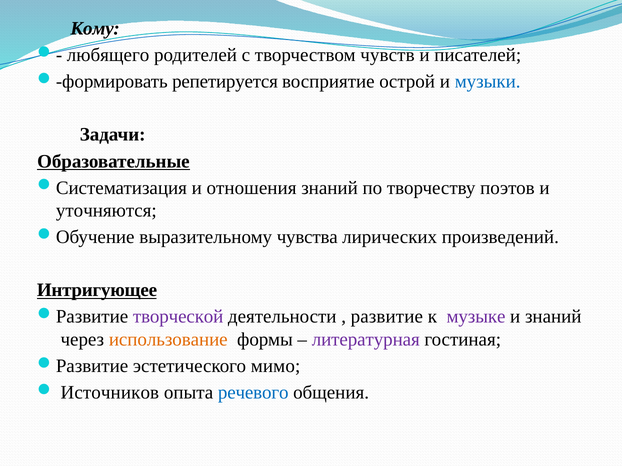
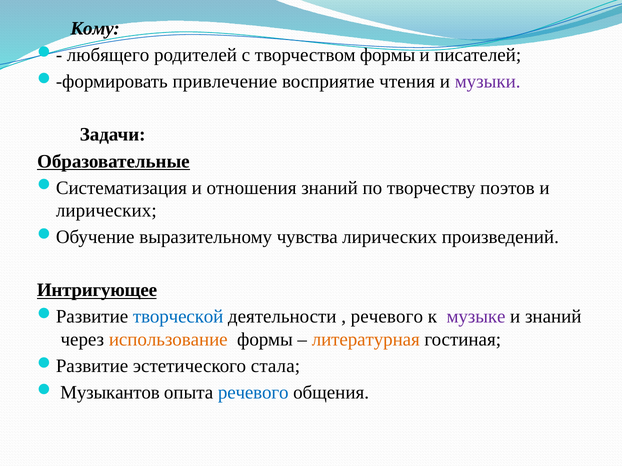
творчеством чувств: чувств -> формы
репетируется: репетируется -> привлечение
острой: острой -> чтения
музыки colour: blue -> purple
уточняются at (106, 211): уточняются -> лирических
творческой colour: purple -> blue
развитие at (387, 317): развитие -> речевого
литературная colour: purple -> orange
мимо: мимо -> стала
Источников: Источников -> Музыкантов
